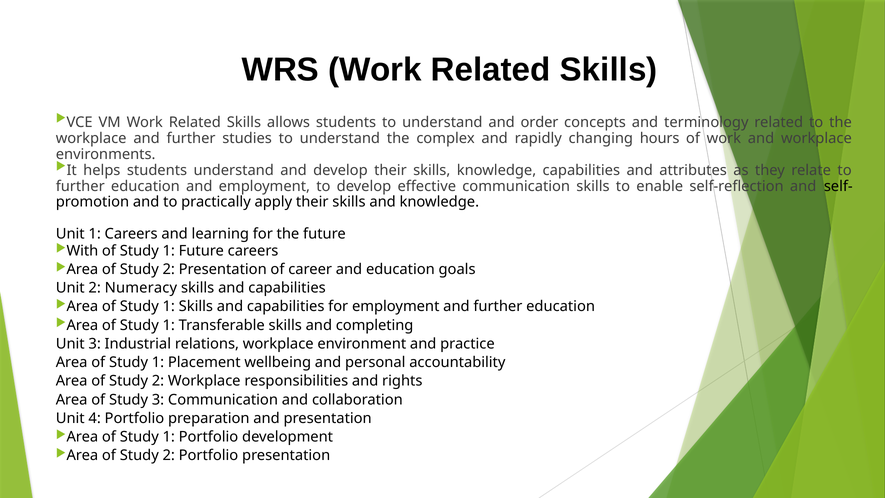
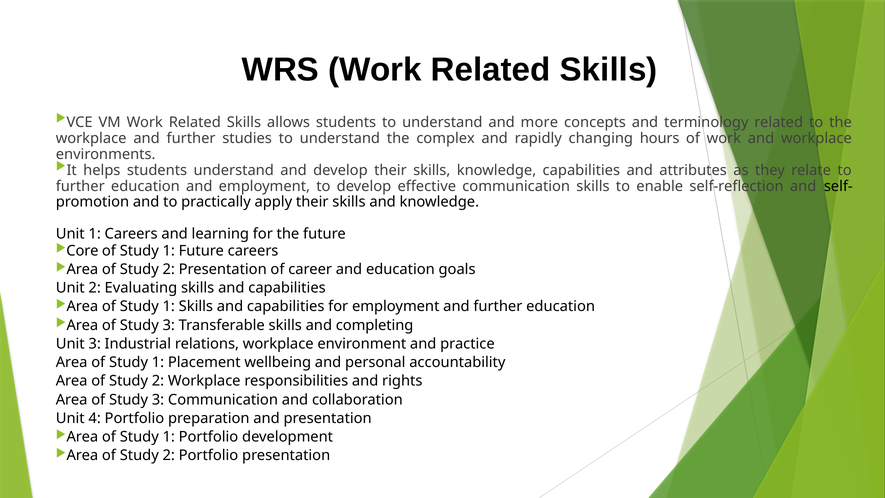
order: order -> more
With: With -> Core
Numeracy: Numeracy -> Evaluating
1 at (169, 325): 1 -> 3
